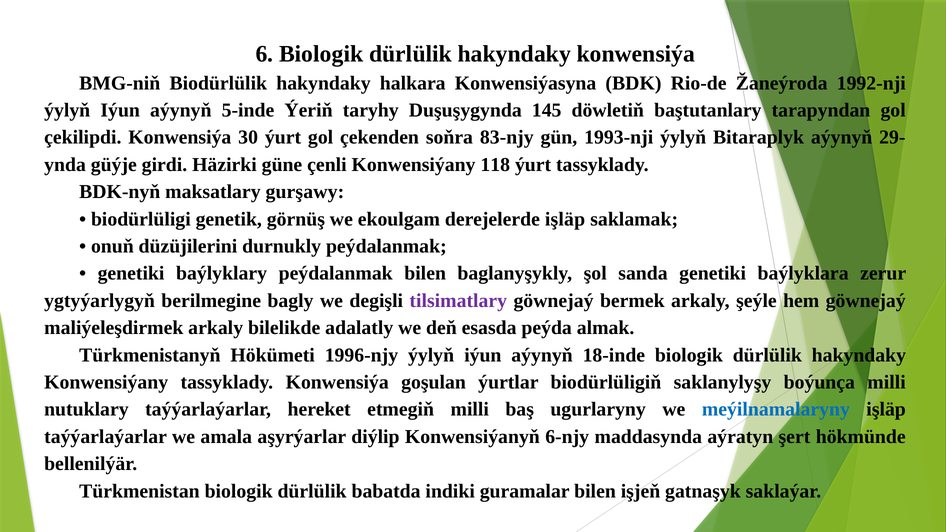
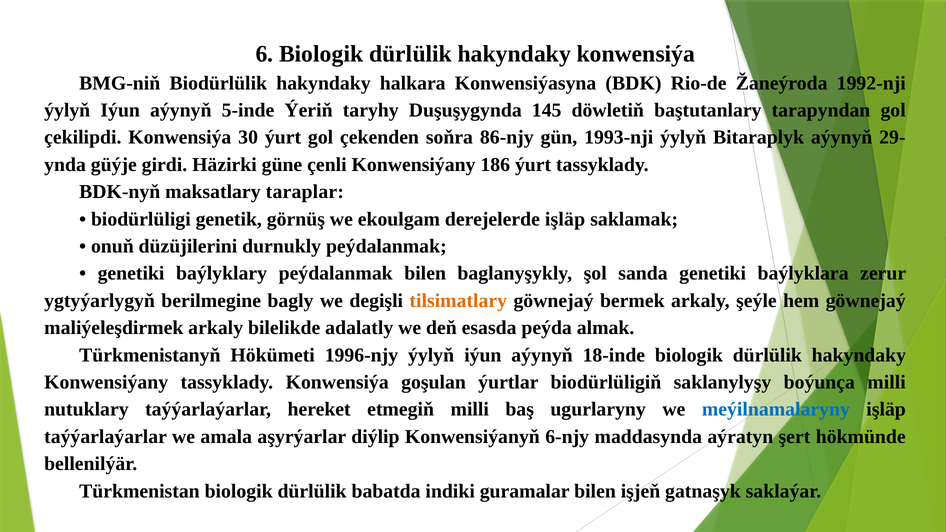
83-njy: 83-njy -> 86-njy
118: 118 -> 186
gurşawy: gurşawy -> taraplar
tilsimatlary colour: purple -> orange
